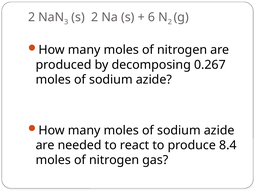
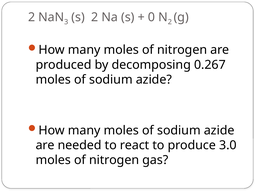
6: 6 -> 0
8.4: 8.4 -> 3.0
